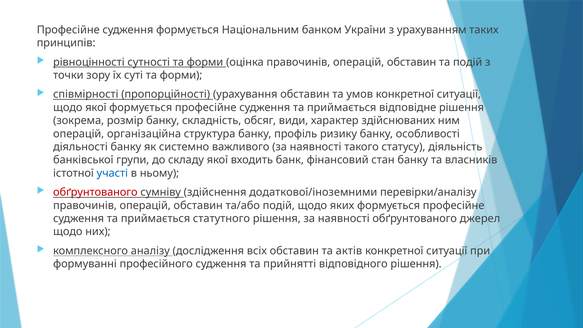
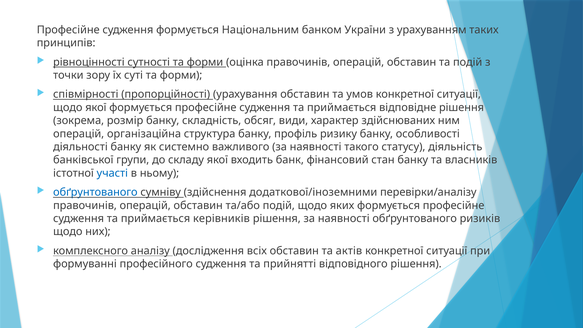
обґрунтованого at (95, 192) colour: red -> blue
статутного: статутного -> керівників
джерел: джерел -> ризиків
